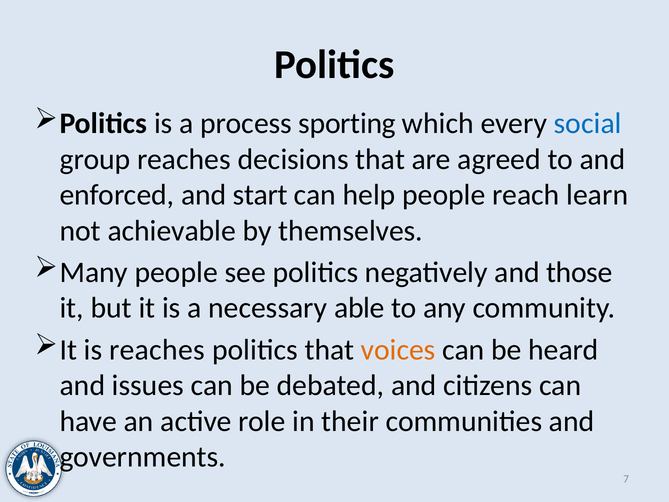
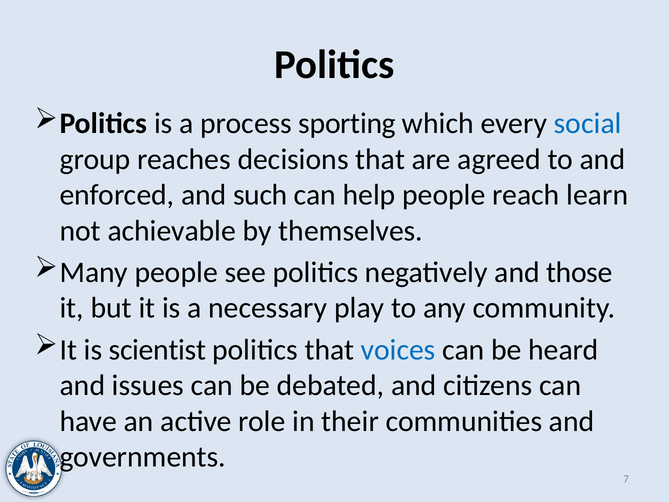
start: start -> such
able: able -> play
is reaches: reaches -> scientist
voices colour: orange -> blue
